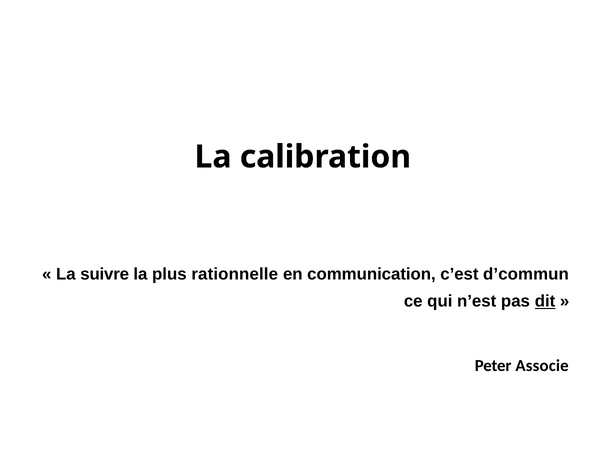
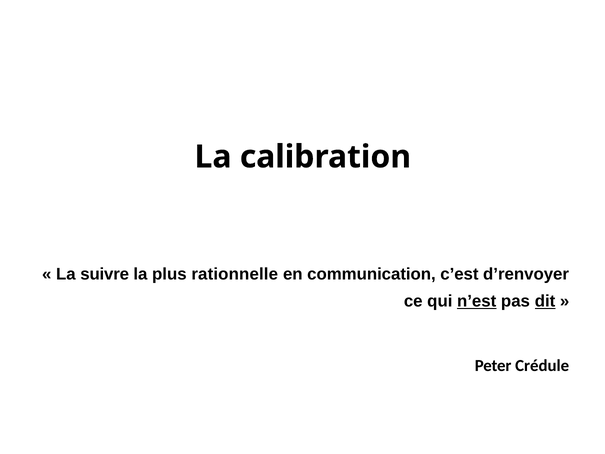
d’commun: d’commun -> d’renvoyer
n’est underline: none -> present
Associe: Associe -> Crédule
